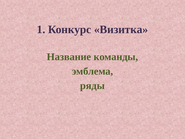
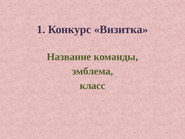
ряды: ряды -> класс
